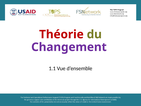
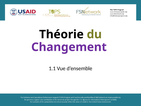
Théorie colour: red -> black
